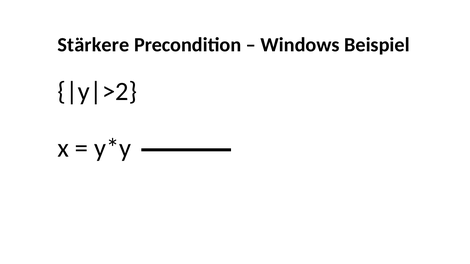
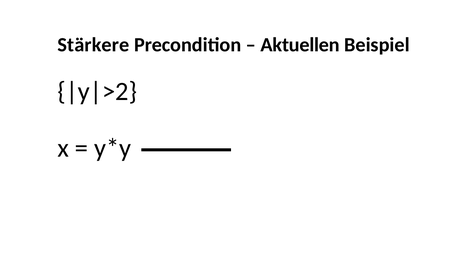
Windows: Windows -> Aktuellen
